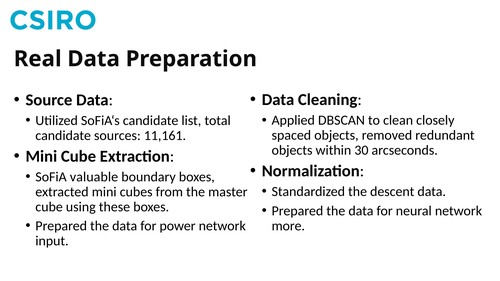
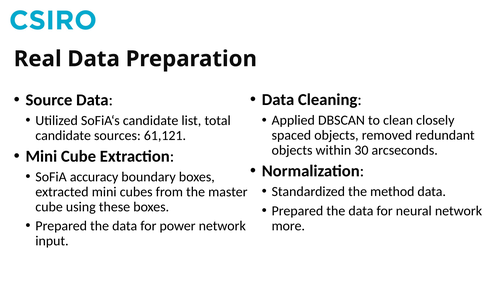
11,161: 11,161 -> 61,121
valuable: valuable -> accuracy
descent: descent -> method
